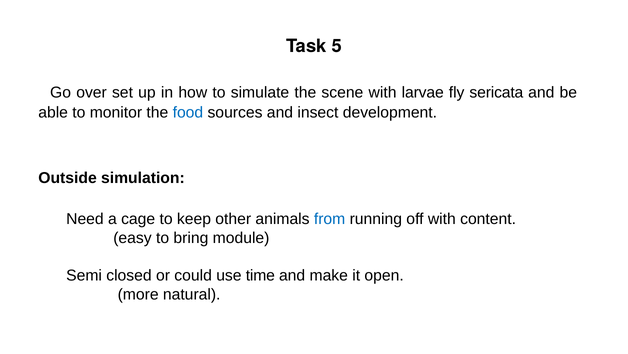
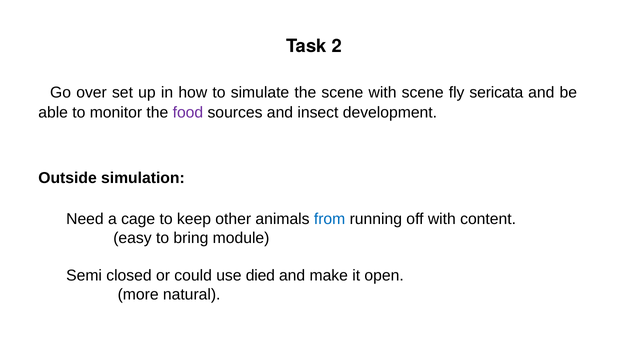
5: 5 -> 2
with larvae: larvae -> scene
food colour: blue -> purple
time: time -> died
